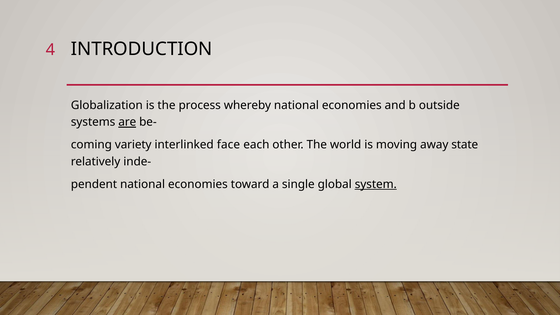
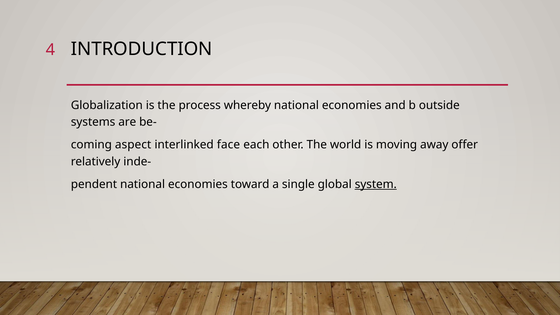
are underline: present -> none
variety: variety -> aspect
state: state -> offer
